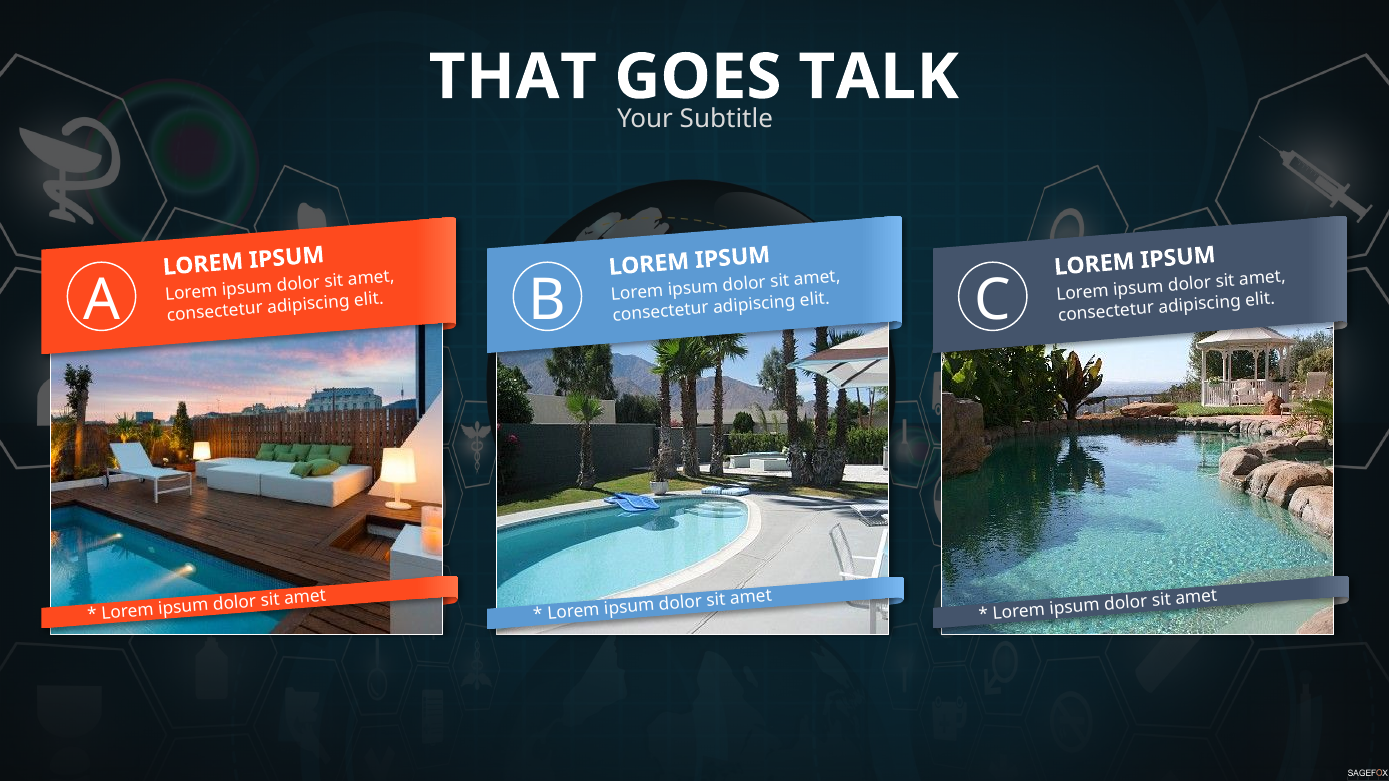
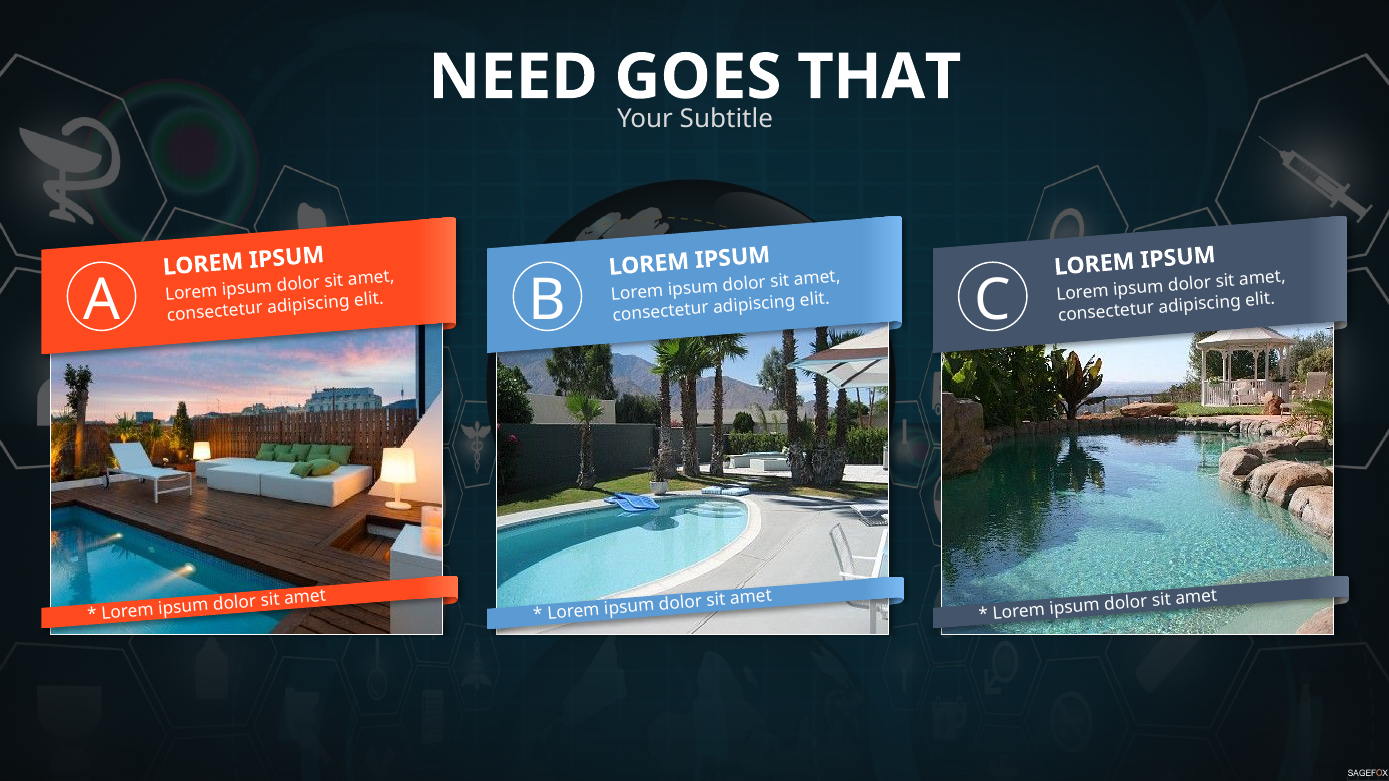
THAT: THAT -> NEED
TALK: TALK -> THAT
